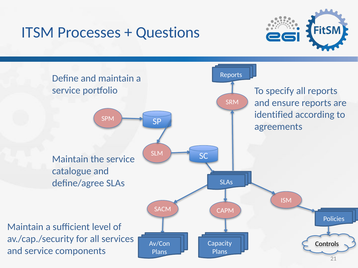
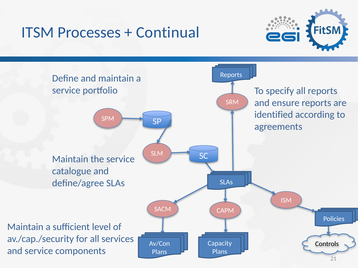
Questions: Questions -> Continual
